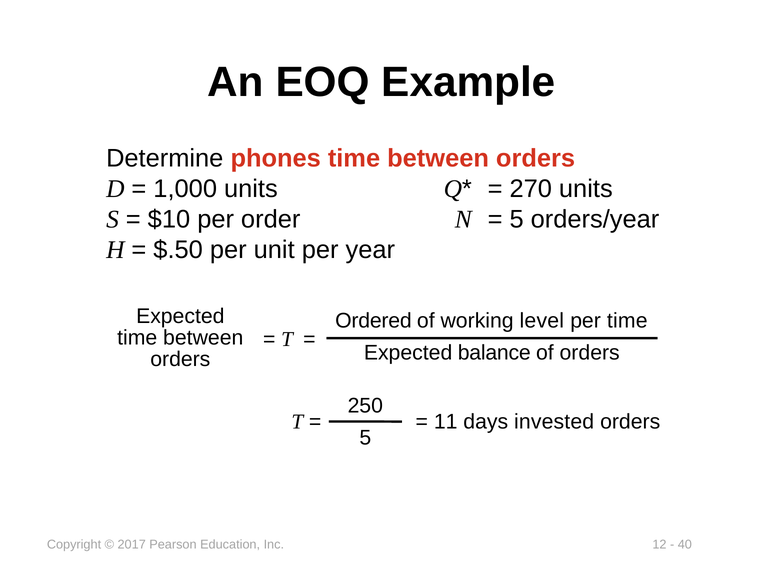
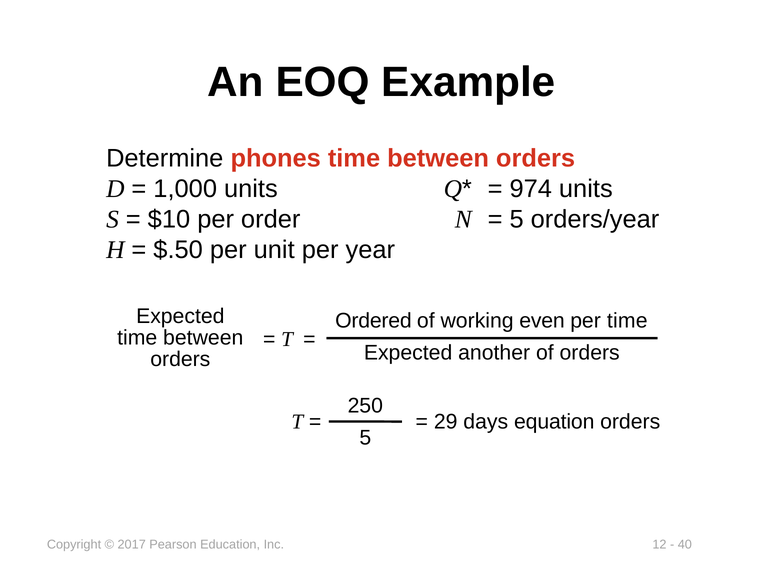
270: 270 -> 974
level: level -> even
balance: balance -> another
11: 11 -> 29
invested: invested -> equation
